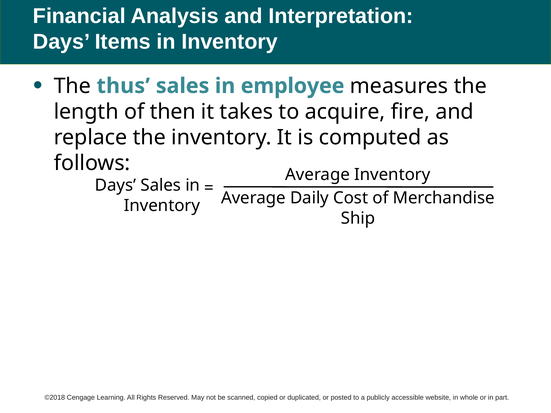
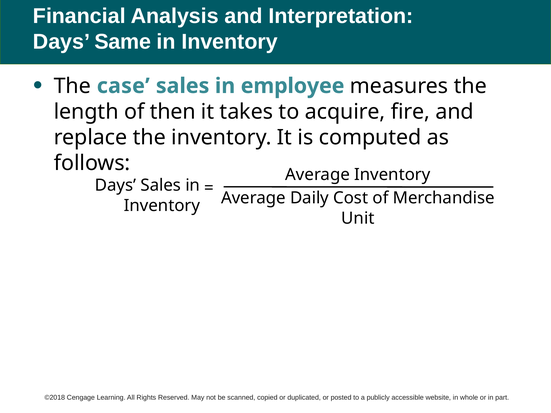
Items: Items -> Same
thus: thus -> case
Ship: Ship -> Unit
